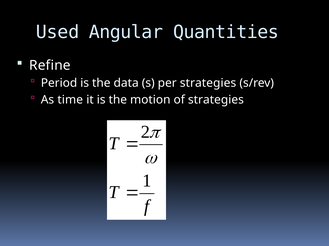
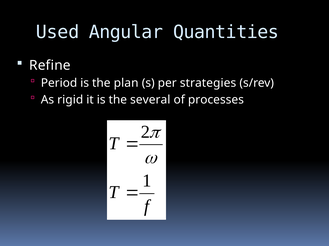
data: data -> plan
time: time -> rigid
motion: motion -> several
of strategies: strategies -> processes
